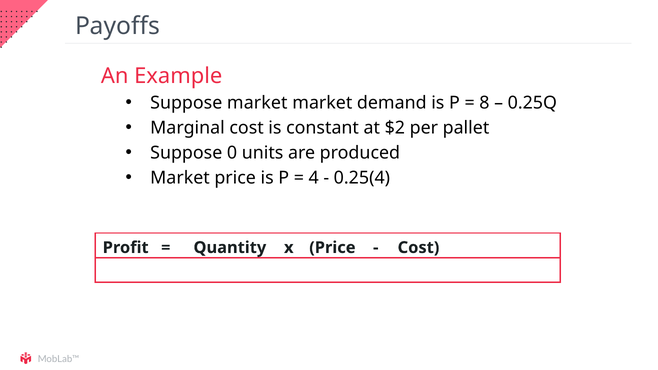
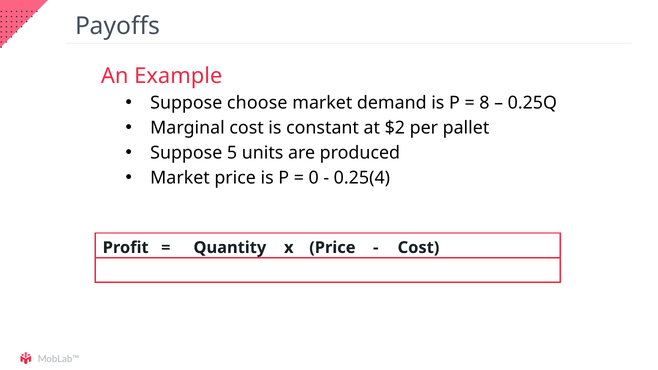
Suppose market: market -> choose
0: 0 -> 5
4: 4 -> 0
